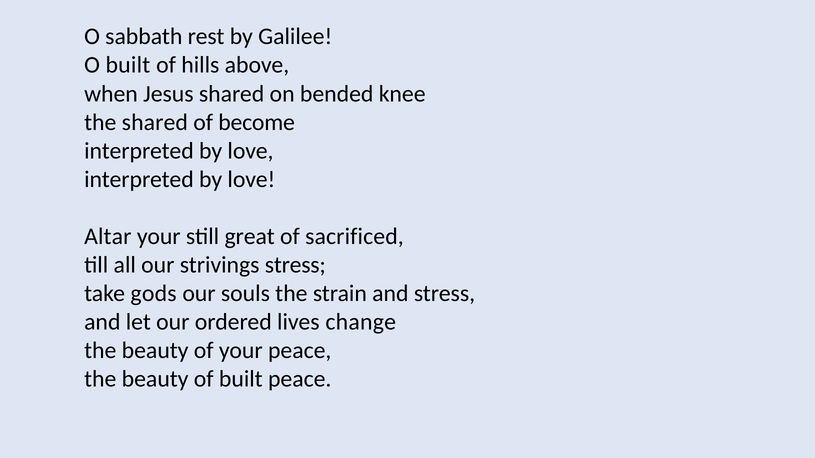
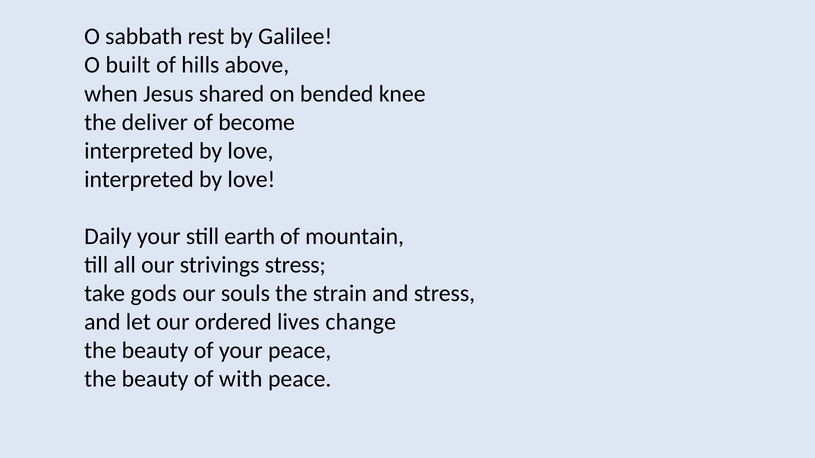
the shared: shared -> deliver
Altar: Altar -> Daily
great: great -> earth
sacrificed: sacrificed -> mountain
of built: built -> with
